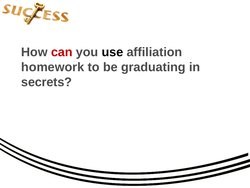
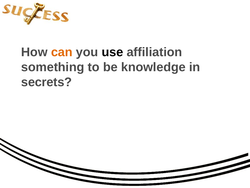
can colour: red -> orange
homework: homework -> something
graduating: graduating -> knowledge
